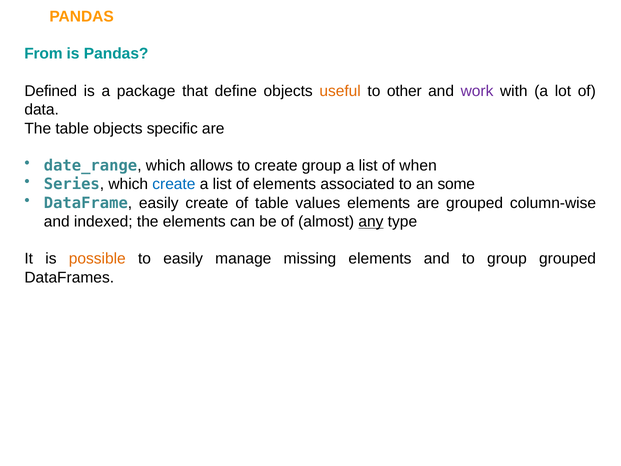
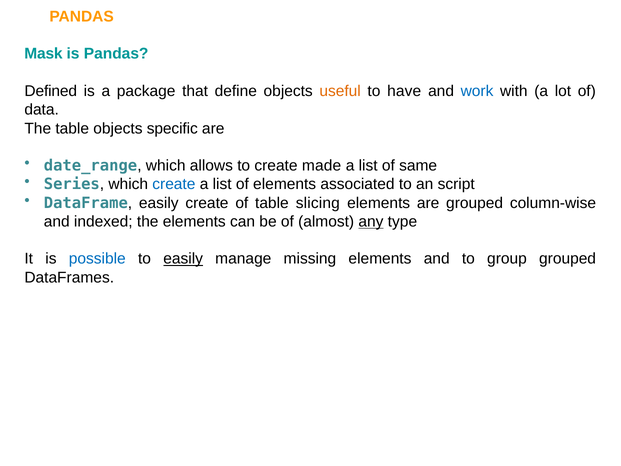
From: From -> Mask
other: other -> have
work colour: purple -> blue
create group: group -> made
when: when -> same
some: some -> script
values: values -> slicing
possible colour: orange -> blue
easily at (183, 259) underline: none -> present
